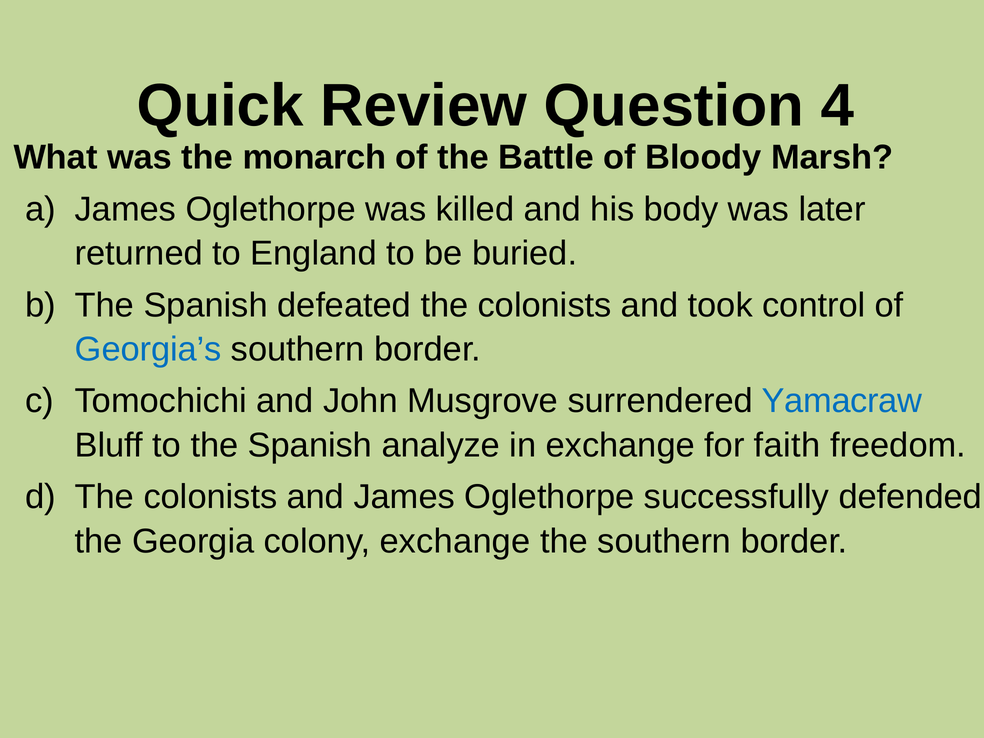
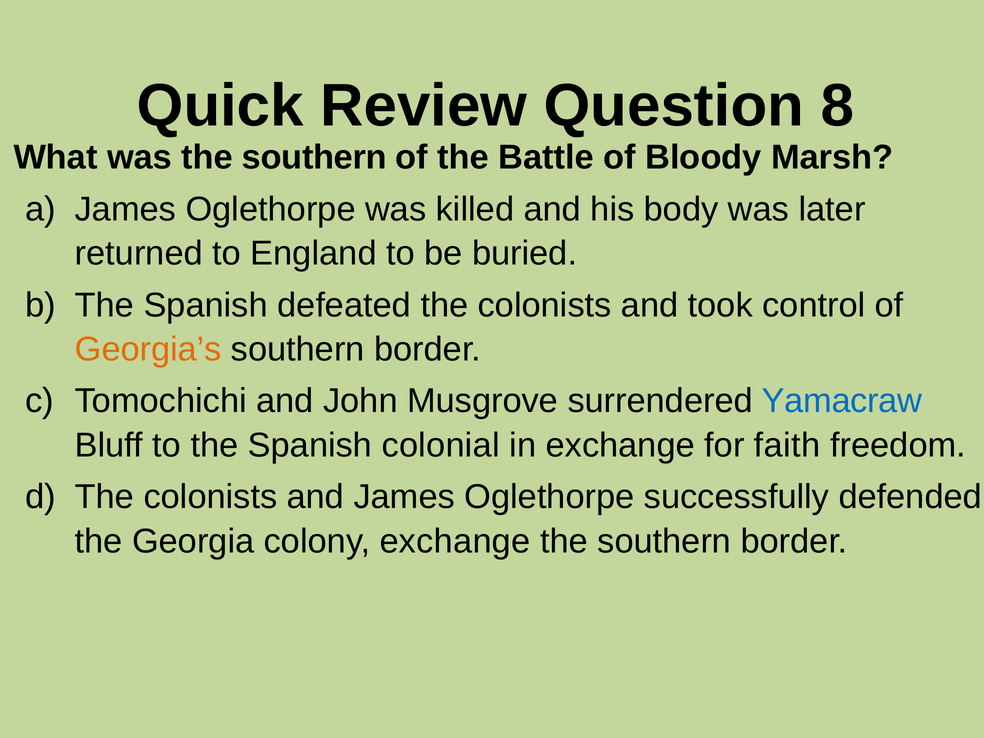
4: 4 -> 8
was the monarch: monarch -> southern
Georgia’s colour: blue -> orange
analyze: analyze -> colonial
